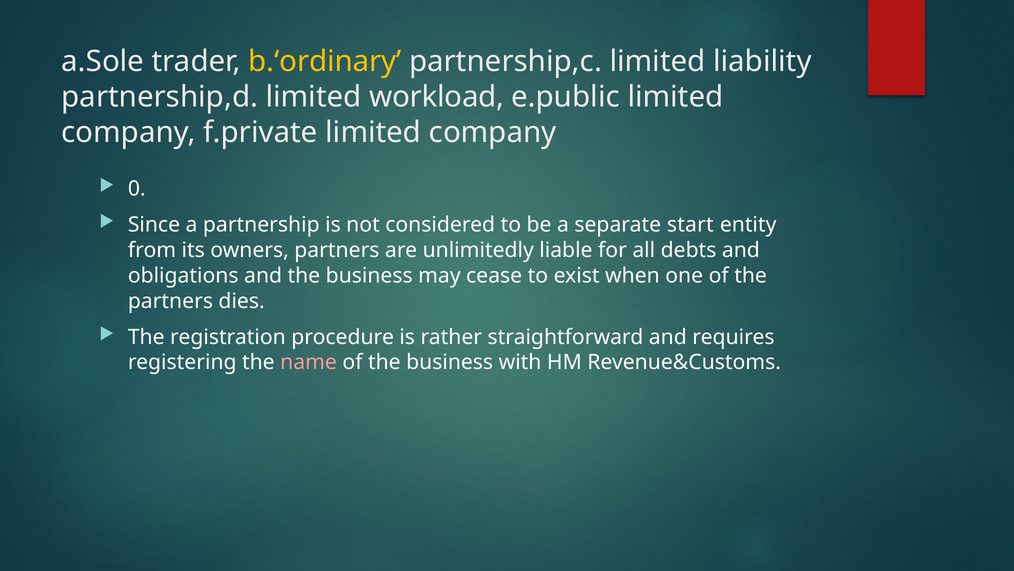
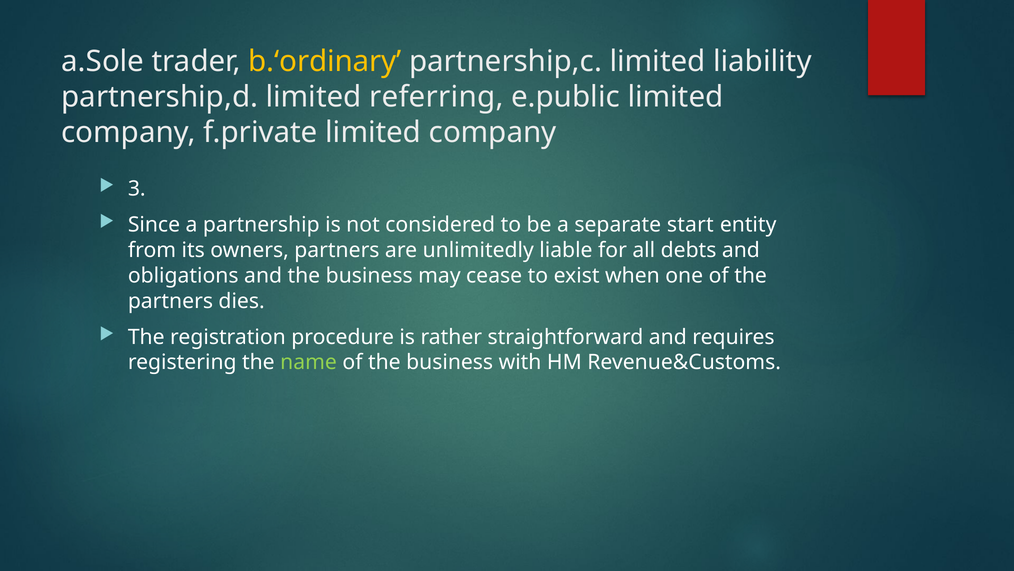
workload: workload -> referring
0: 0 -> 3
name colour: pink -> light green
